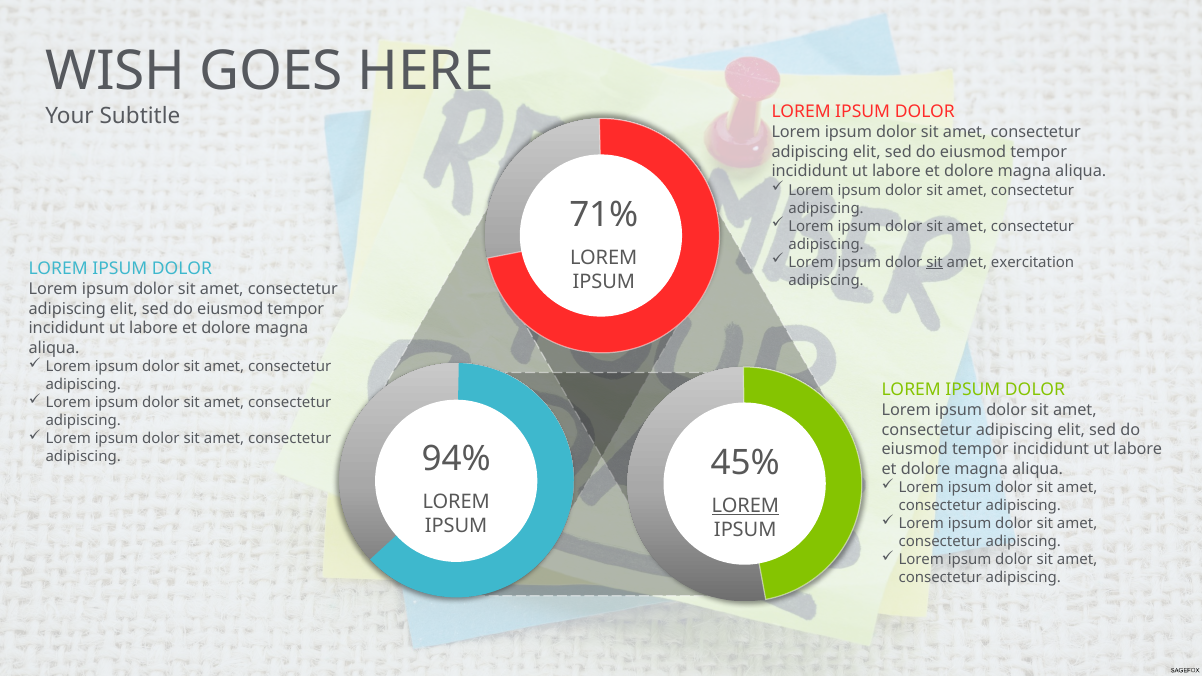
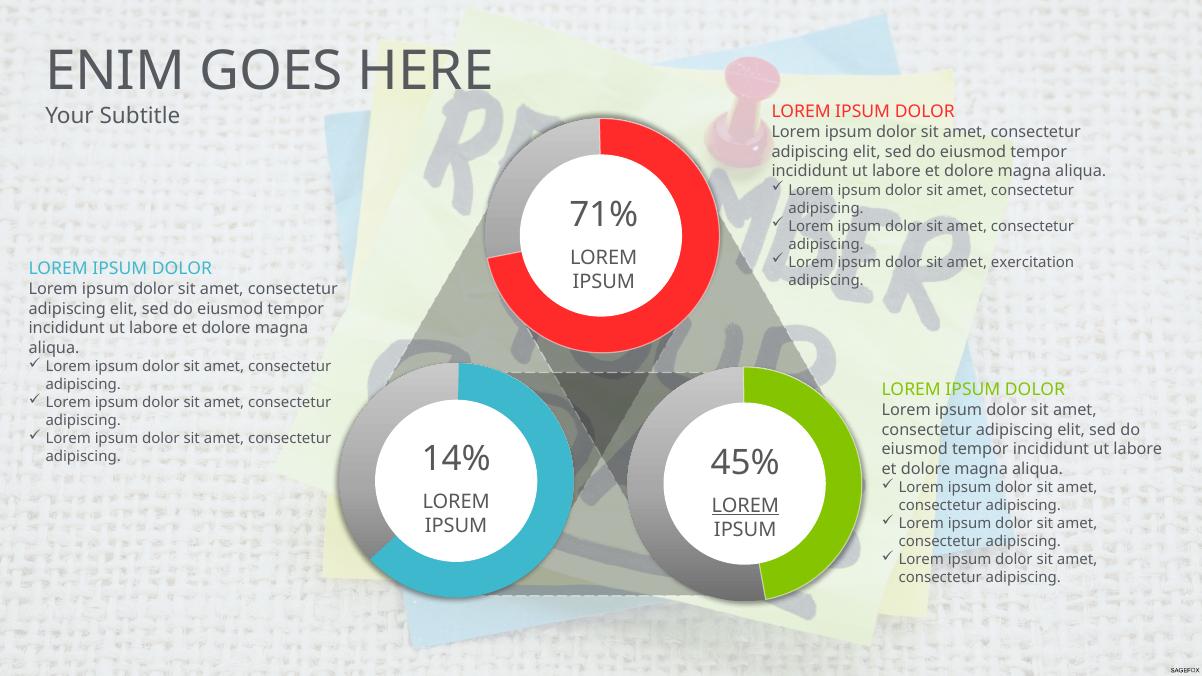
WISH: WISH -> ENIM
sit at (935, 262) underline: present -> none
94%: 94% -> 14%
